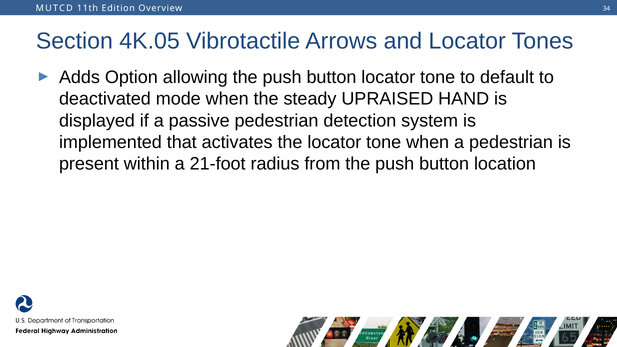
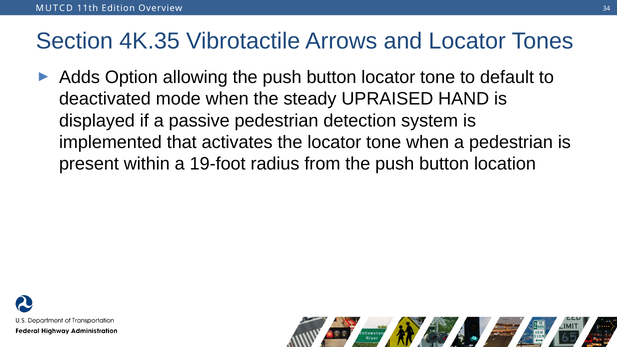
4K.05: 4K.05 -> 4K.35
21-foot: 21-foot -> 19-foot
